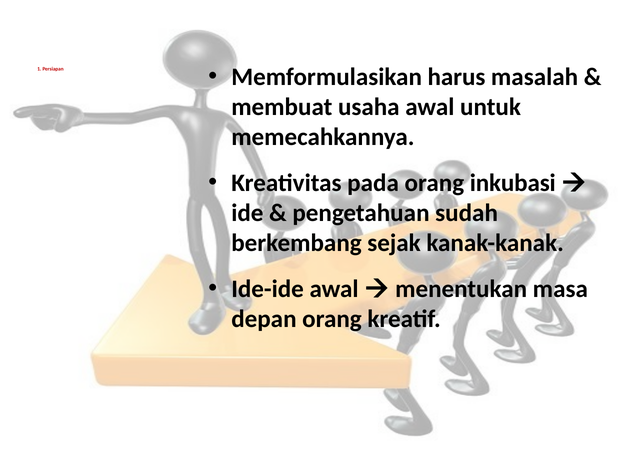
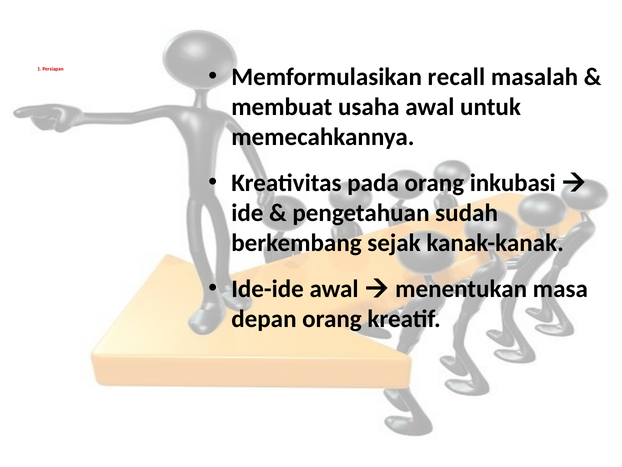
harus: harus -> recall
